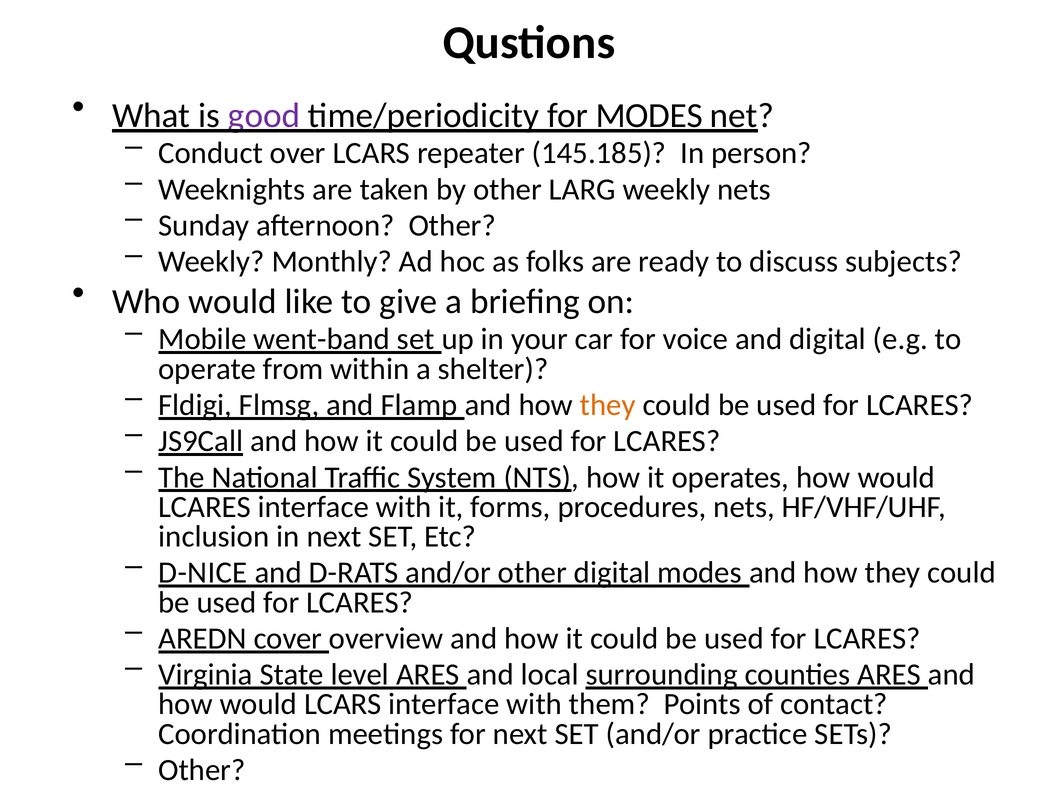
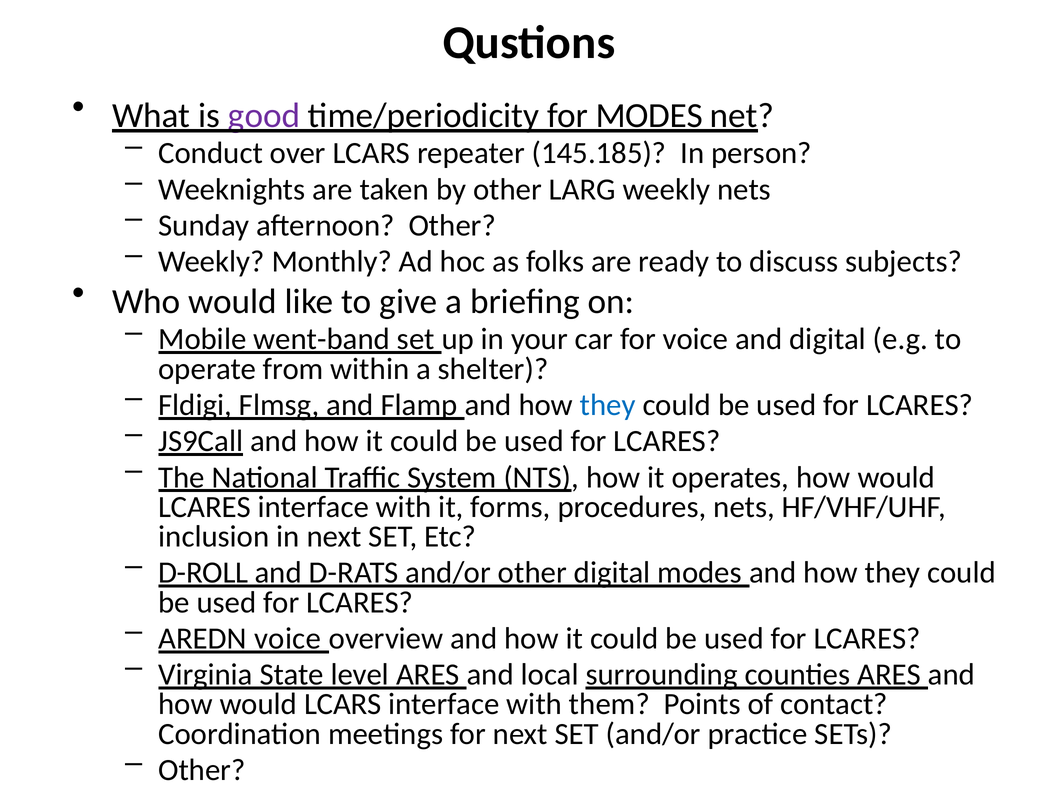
they at (608, 405) colour: orange -> blue
D-NICE: D-NICE -> D-ROLL
AREDN cover: cover -> voice
